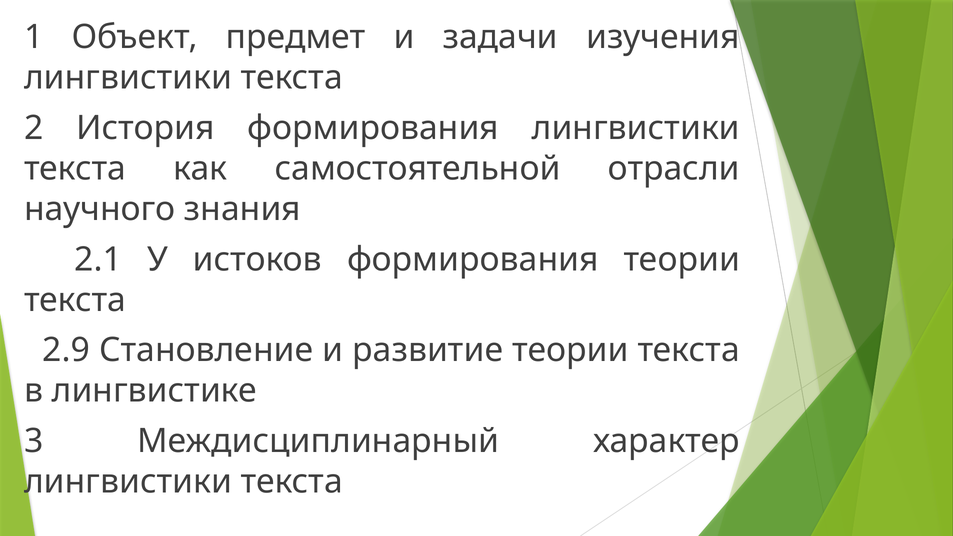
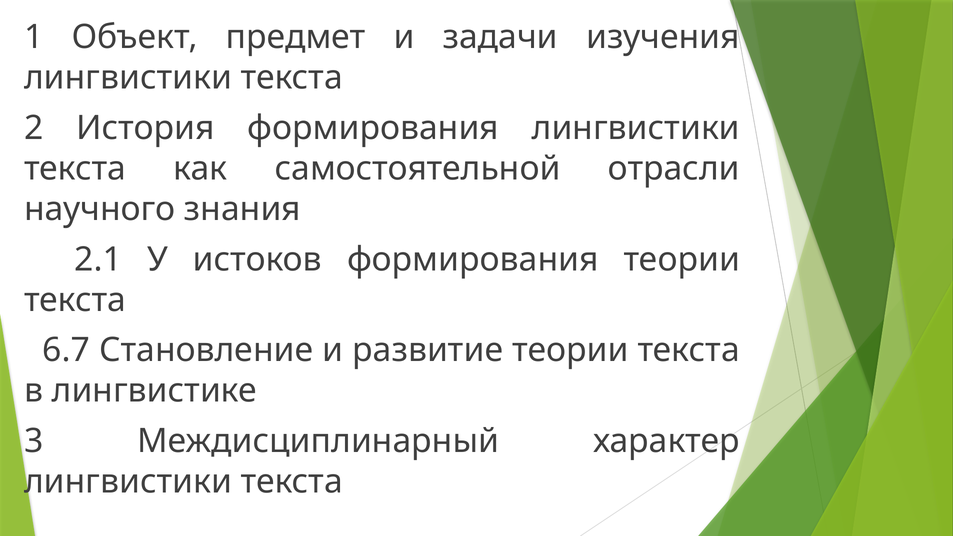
2.9: 2.9 -> 6.7
